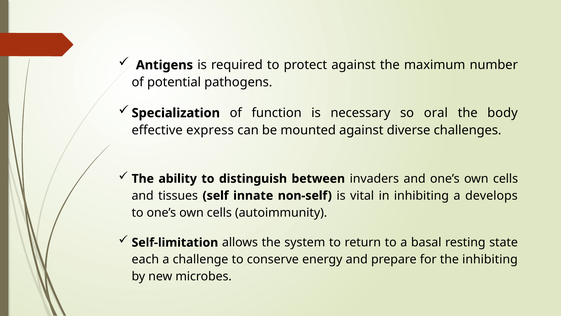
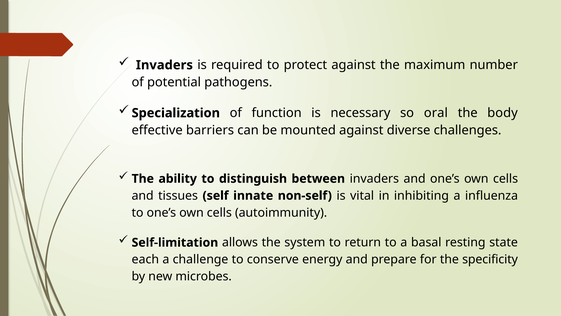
Antigens at (164, 65): Antigens -> Invaders
express: express -> barriers
develops: develops -> influenza
the inhibiting: inhibiting -> specificity
